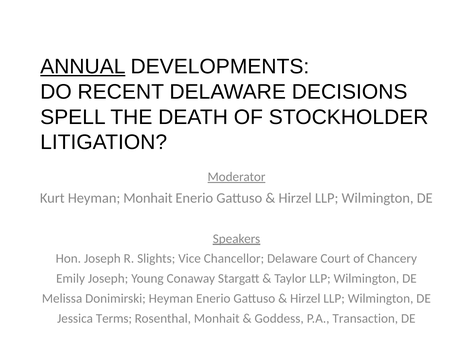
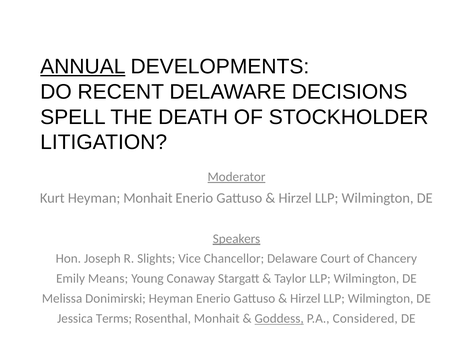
Emily Joseph: Joseph -> Means
Goddess underline: none -> present
Transaction: Transaction -> Considered
